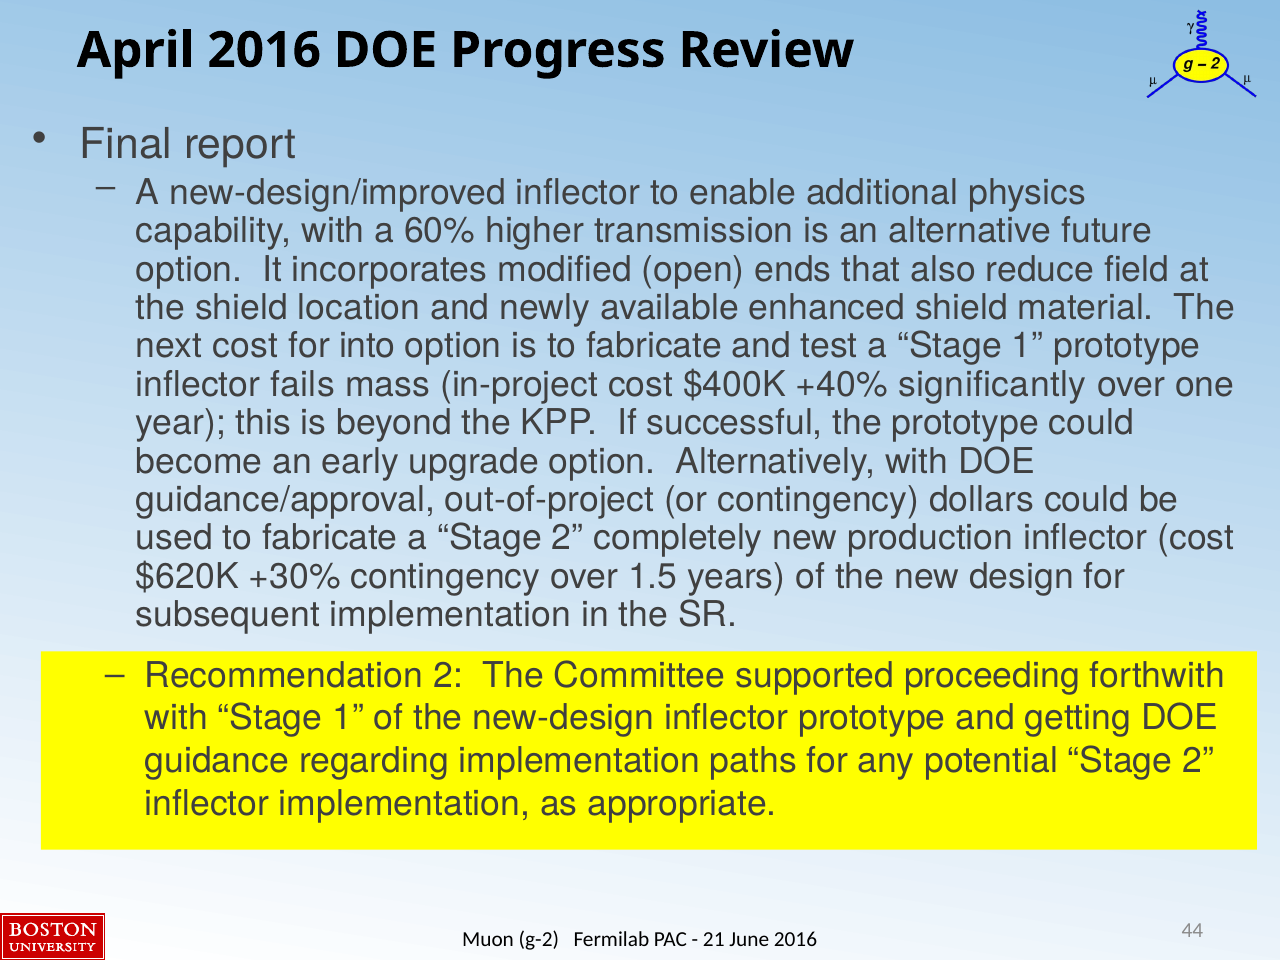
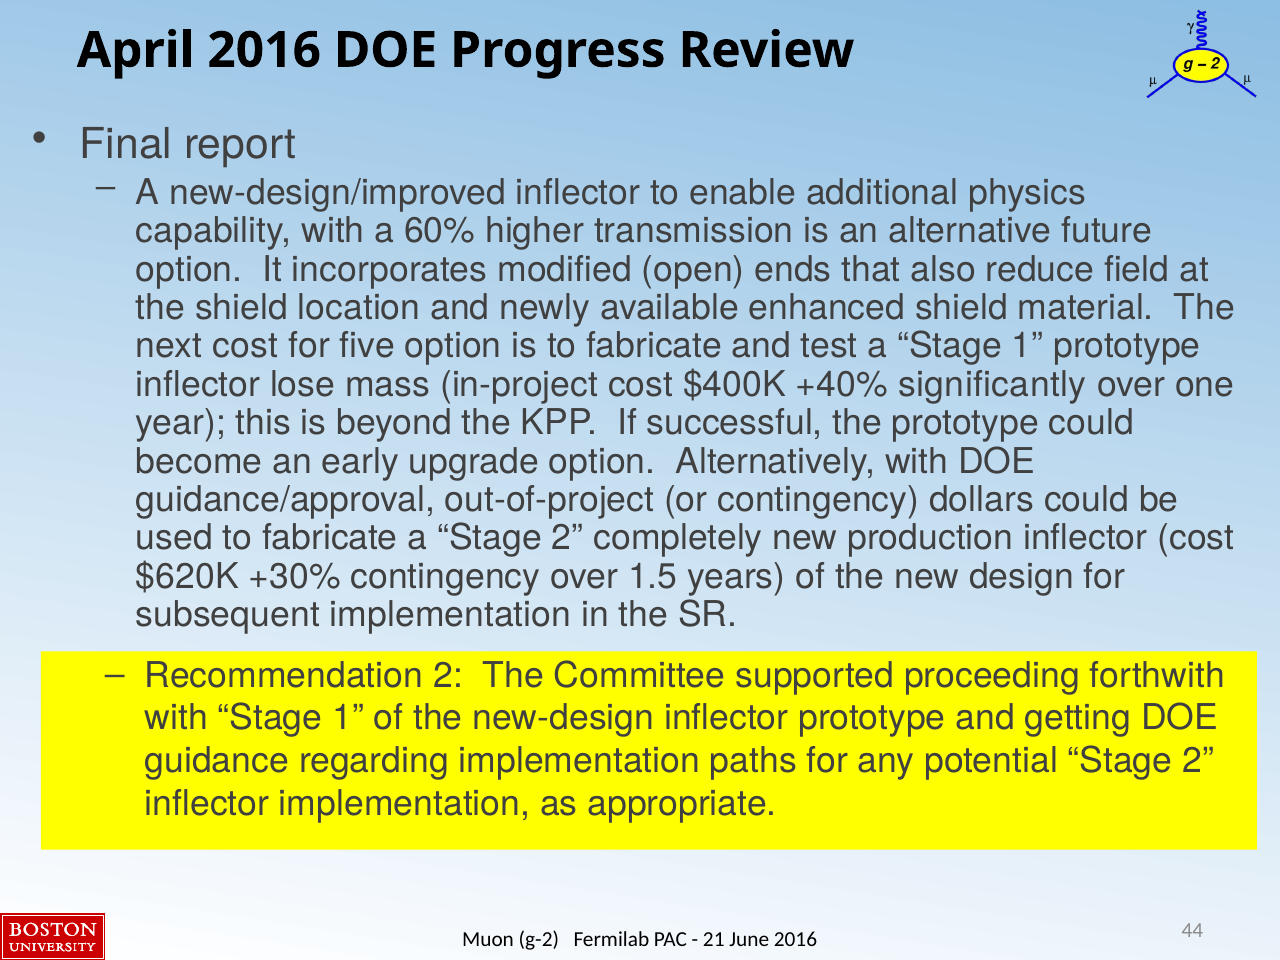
into: into -> five
fails: fails -> lose
